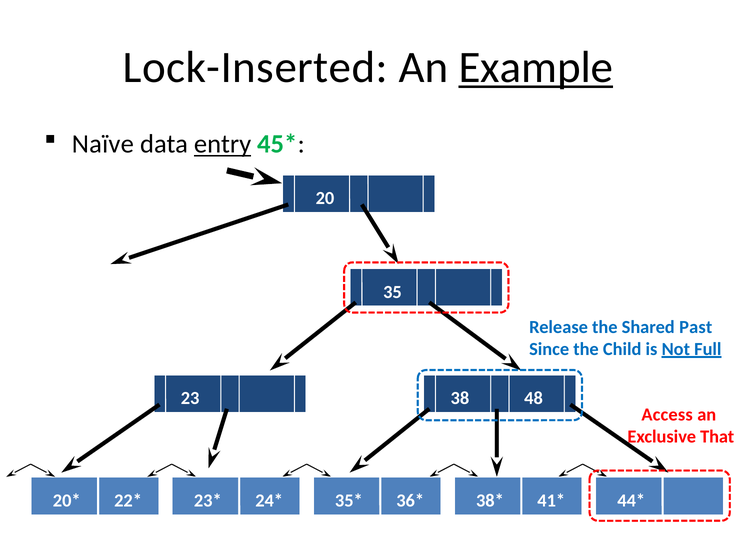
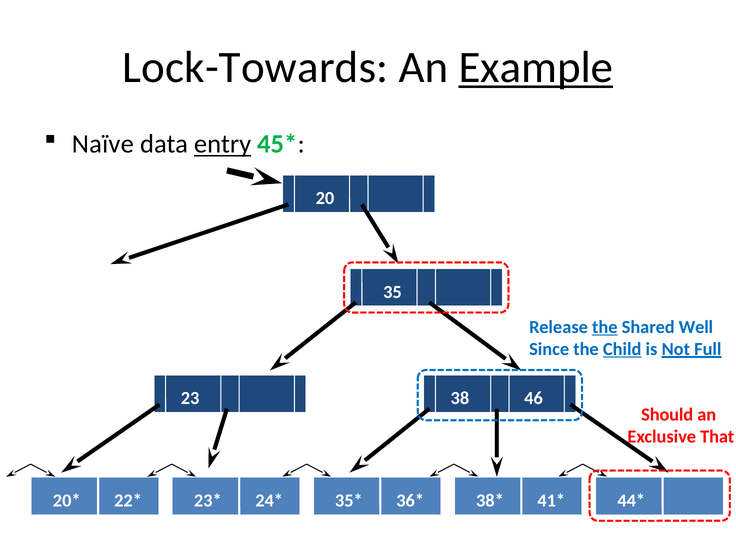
Lock-Inserted: Lock-Inserted -> Lock-Towards
the at (605, 327) underline: none -> present
Past: Past -> Well
Child underline: none -> present
48: 48 -> 46
Access: Access -> Should
